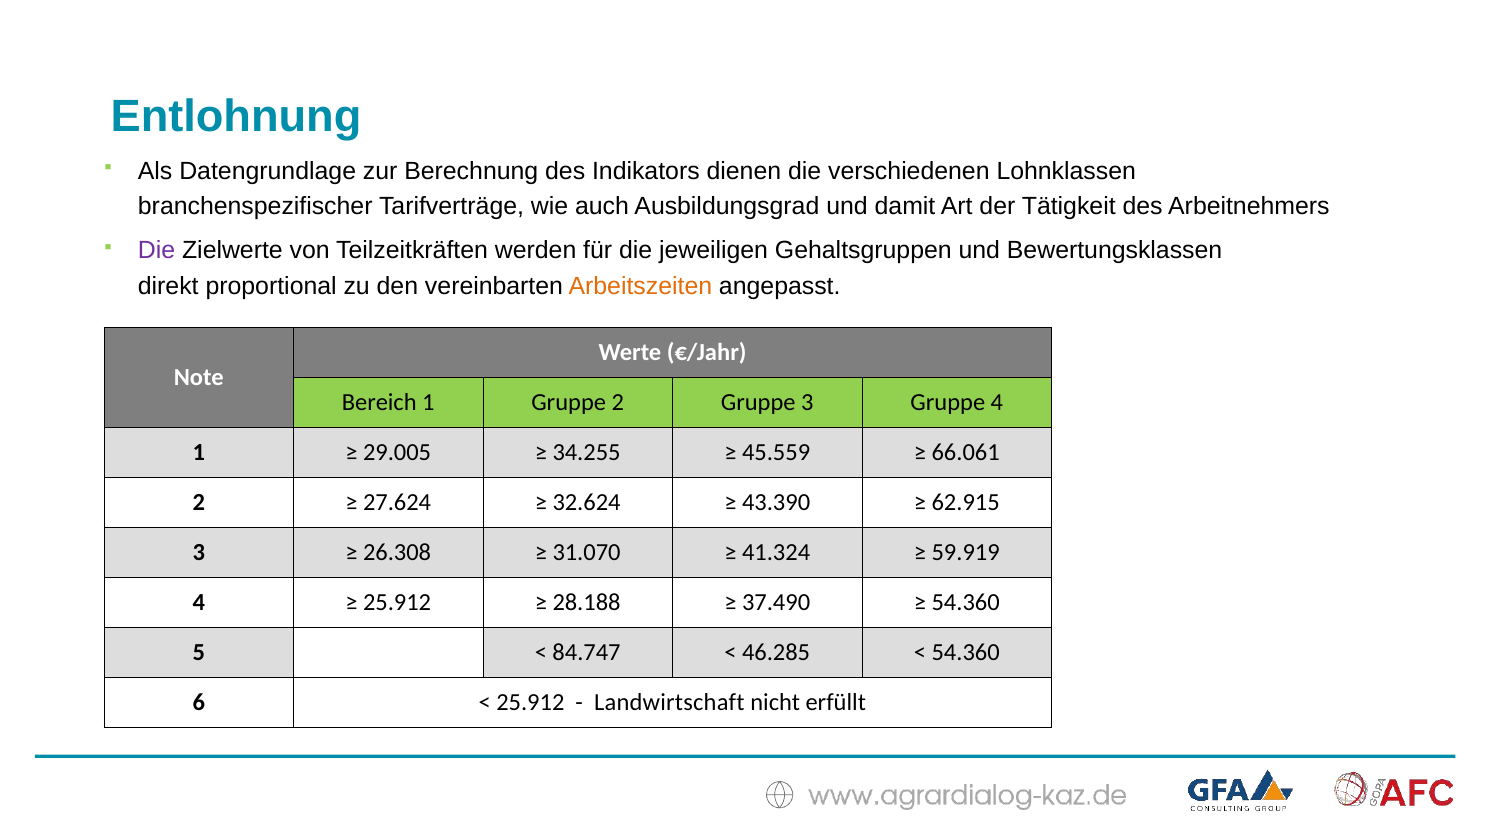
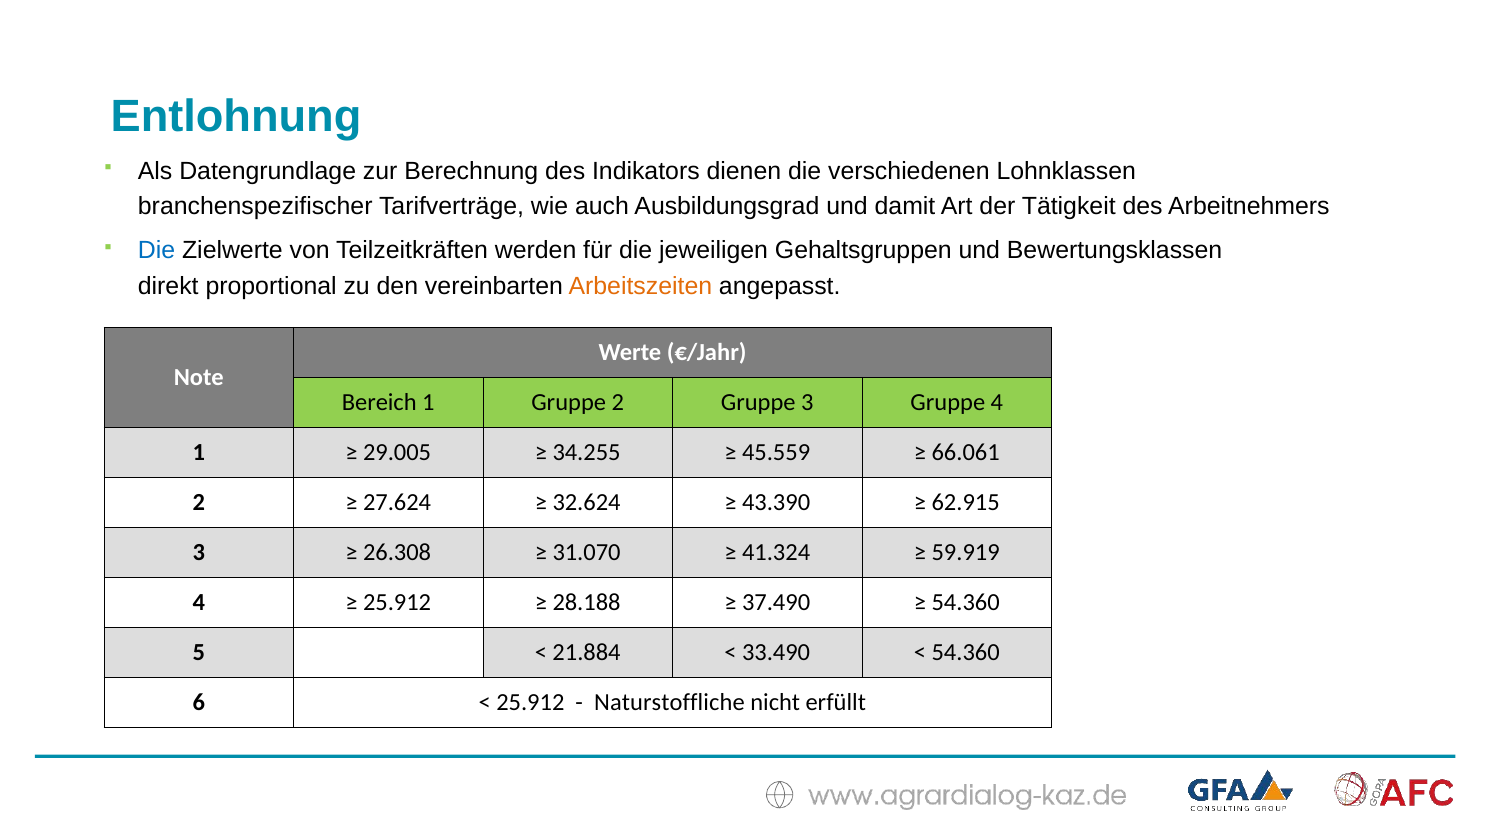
Die at (157, 251) colour: purple -> blue
84.747: 84.747 -> 21.884
46.285: 46.285 -> 33.490
Landwirtschaft: Landwirtschaft -> Naturstoffliche
